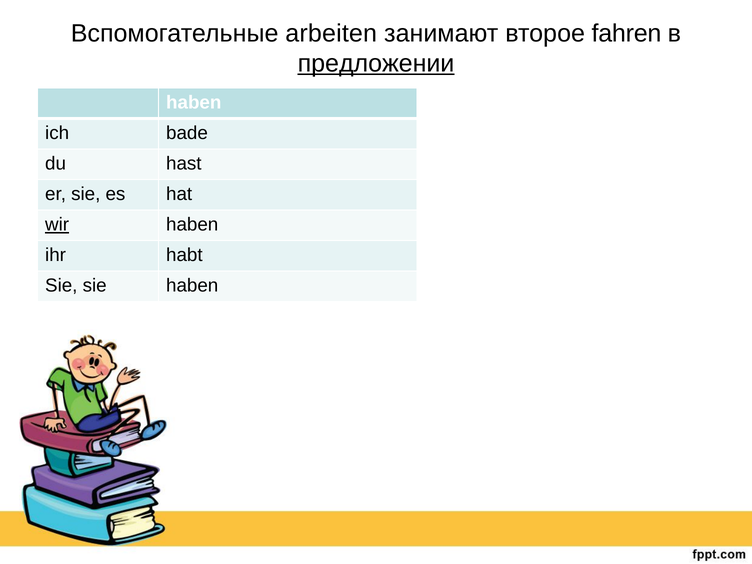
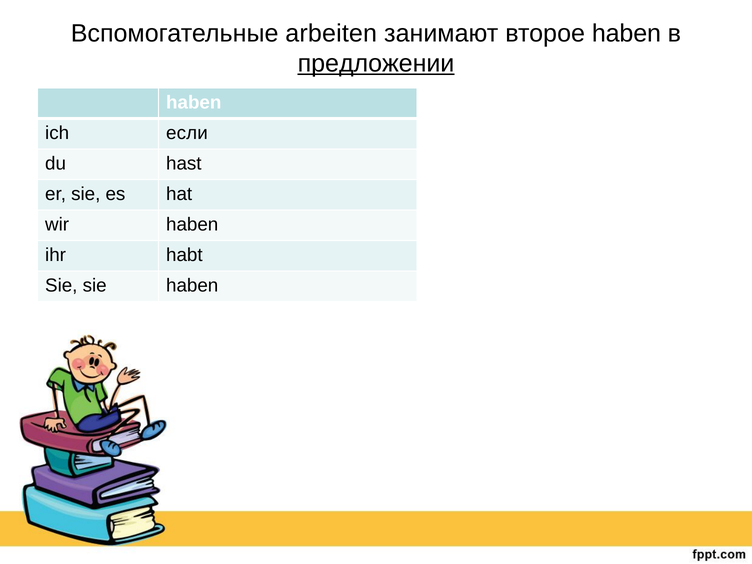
второе fahren: fahren -> haben
bade: bade -> если
wir underline: present -> none
